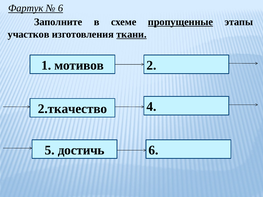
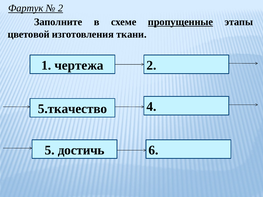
6 at (60, 8): 6 -> 2
участков: участков -> цветовой
ткани underline: present -> none
мотивов: мотивов -> чертежа
2.ткачество: 2.ткачество -> 5.ткачество
